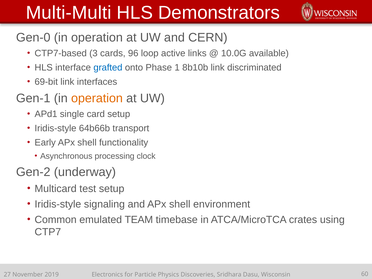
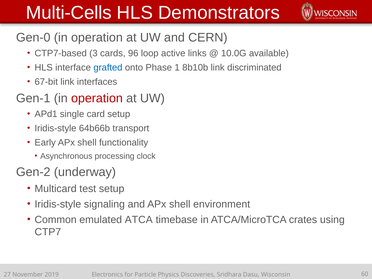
Multi-Multi: Multi-Multi -> Multi-Cells
69-bit: 69-bit -> 67-bit
operation at (97, 98) colour: orange -> red
TEAM: TEAM -> ATCA
